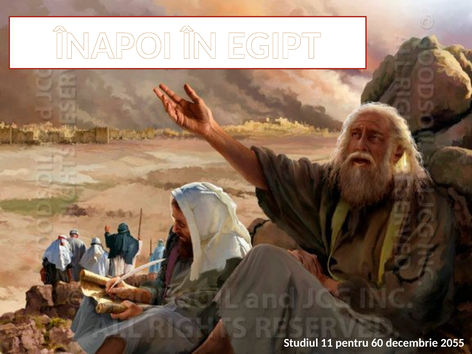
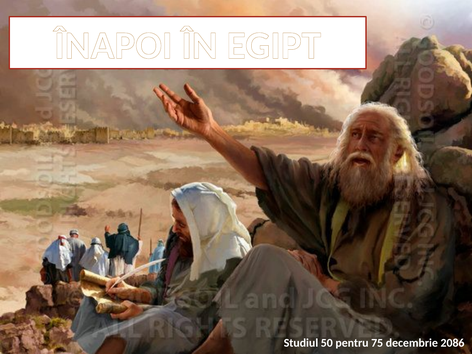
11: 11 -> 50
60: 60 -> 75
2055: 2055 -> 2086
